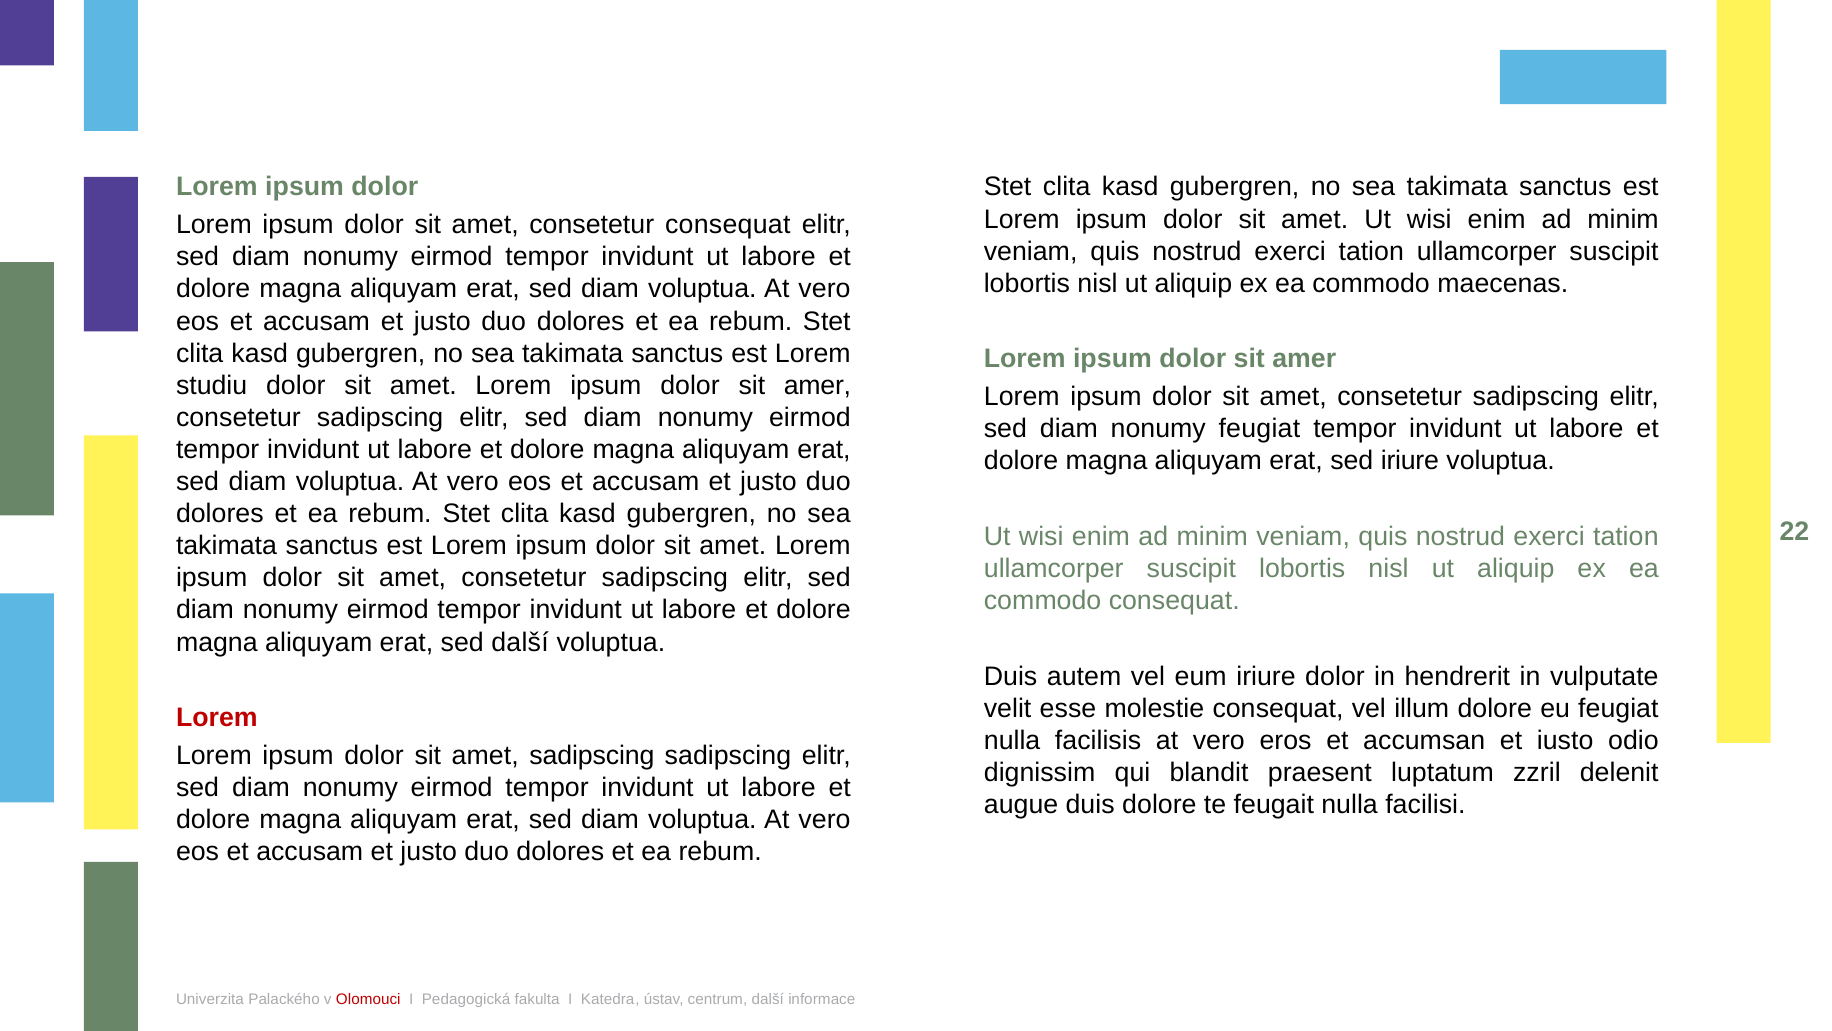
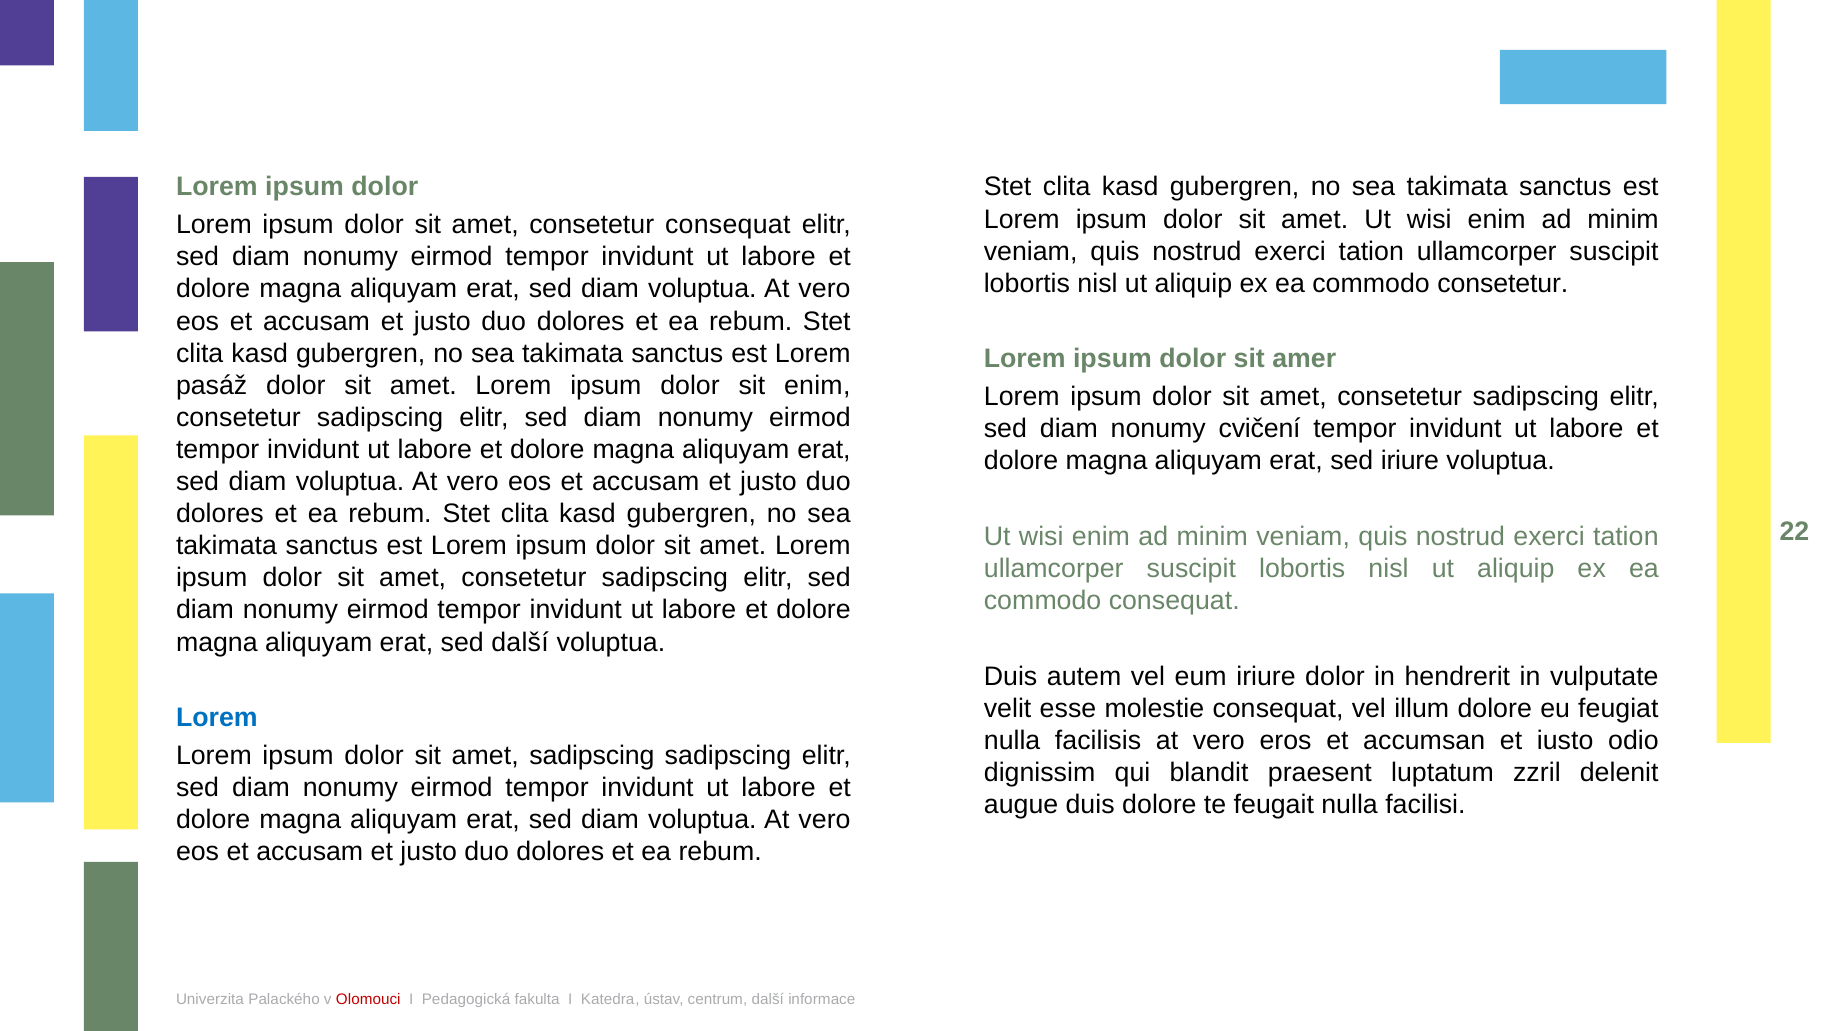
commodo maecenas: maecenas -> consetetur
studiu: studiu -> pasáž
amer at (817, 385): amer -> enim
nonumy feugiat: feugiat -> cvičení
Lorem at (217, 718) colour: red -> blue
